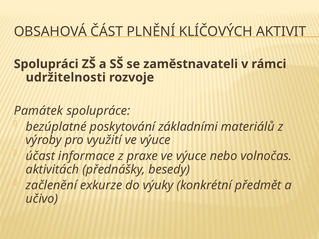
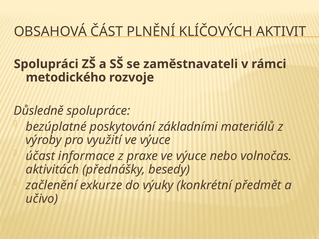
udržitelnosti: udržitelnosti -> metodického
Památek: Památek -> Důsledně
